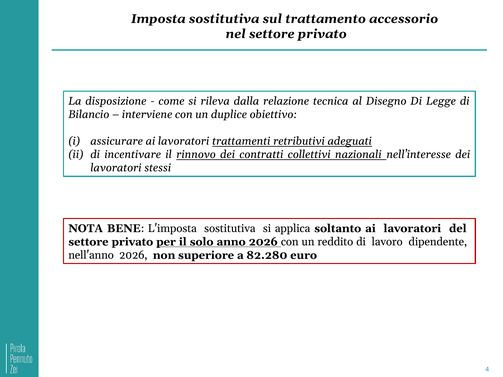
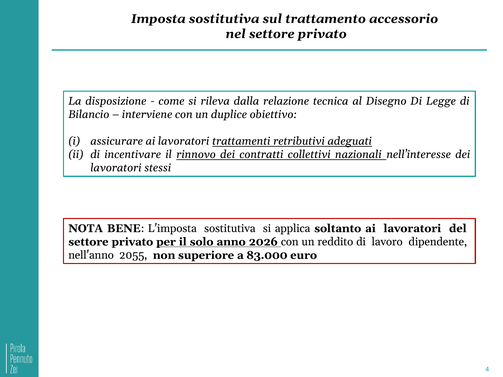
nell'anno 2026: 2026 -> 2055
82.280: 82.280 -> 83.000
